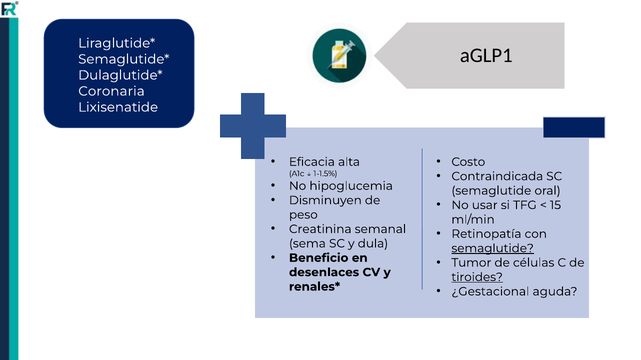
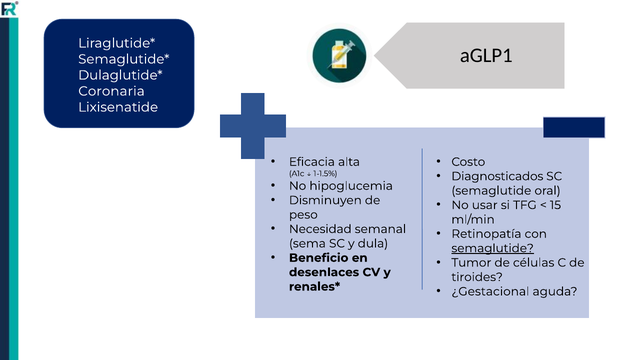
Contraindicada: Contraindicada -> Diagnosticados
Creatinina: Creatinina -> Necesidad
tiroides underline: present -> none
